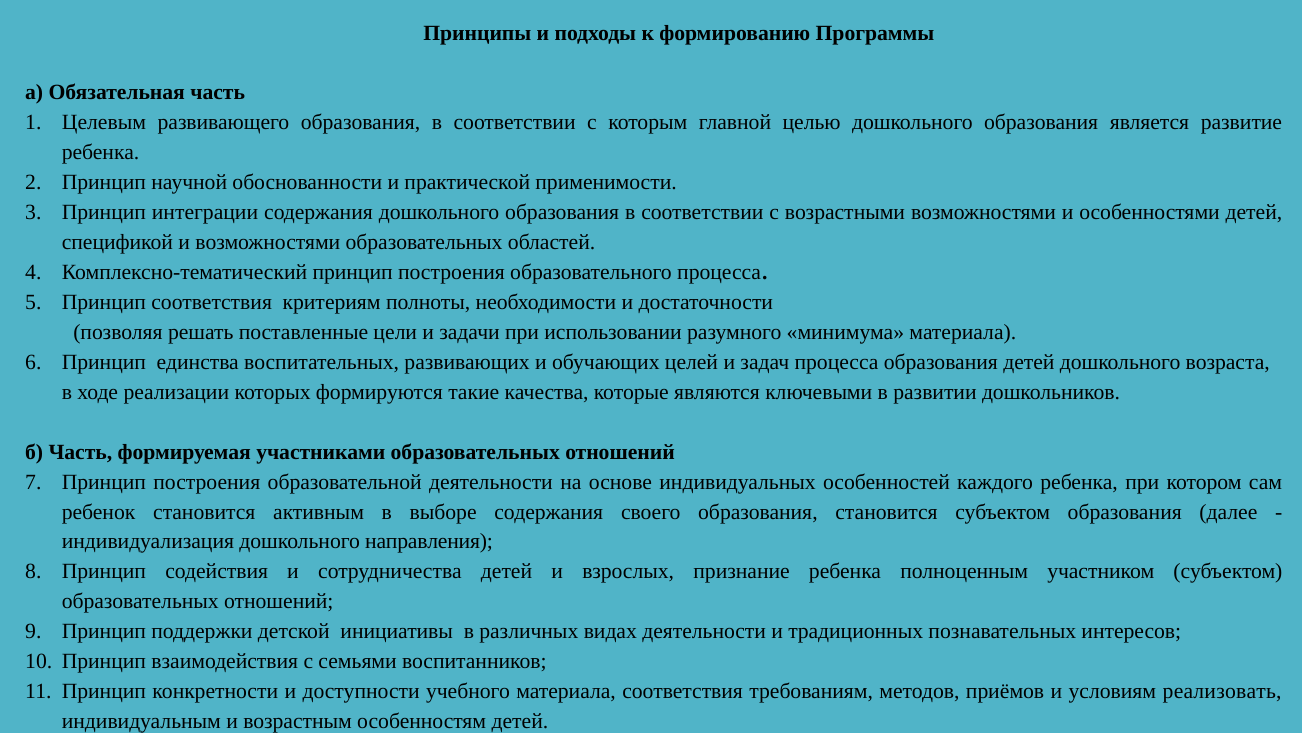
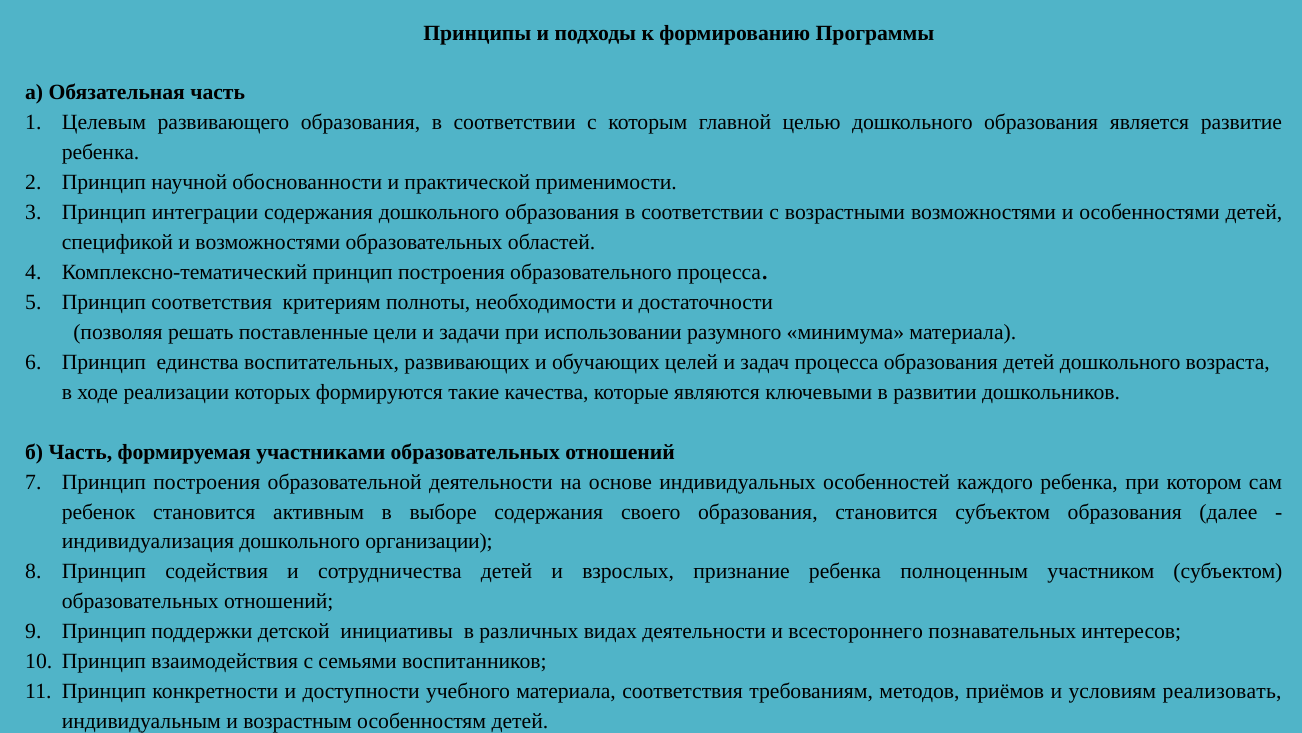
направления: направления -> организации
традиционных: традиционных -> всестороннего
